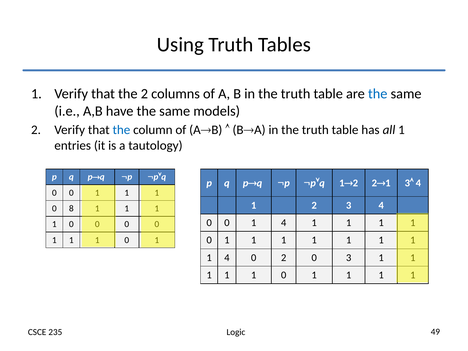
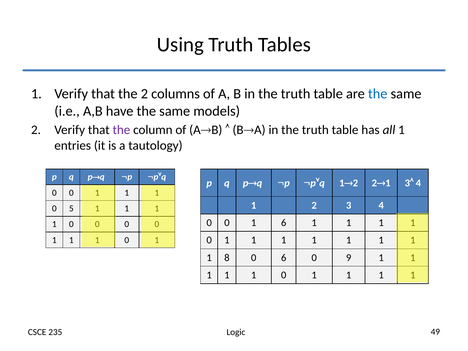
the at (121, 130) colour: blue -> purple
8: 8 -> 5
0 1 4: 4 -> 6
4 at (227, 258): 4 -> 8
0 2: 2 -> 6
0 3: 3 -> 9
